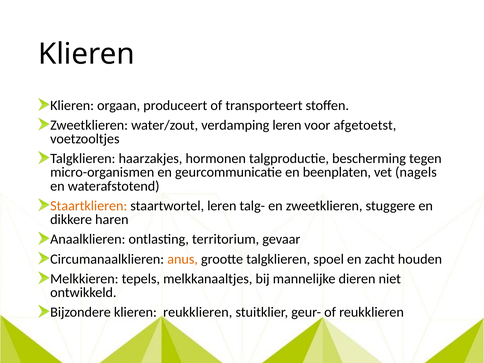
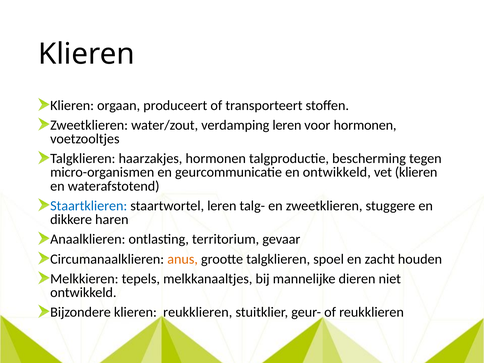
voor afgetoetst: afgetoetst -> hormonen
en beenplaten: beenplaten -> ontwikkeld
vet nagels: nagels -> klieren
Staartklieren colour: orange -> blue
